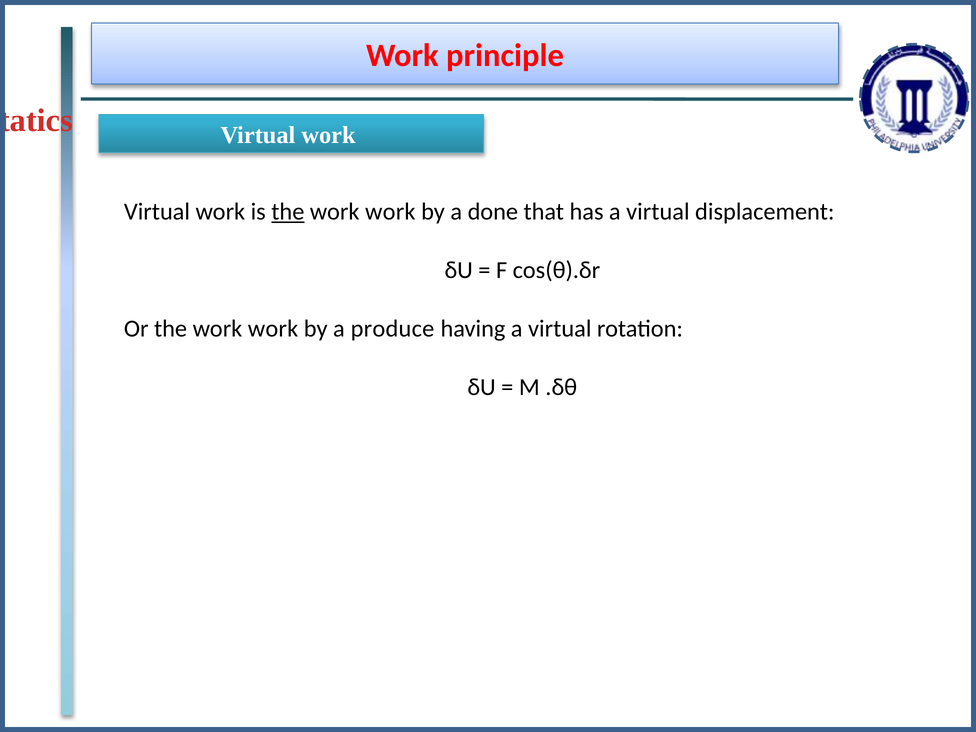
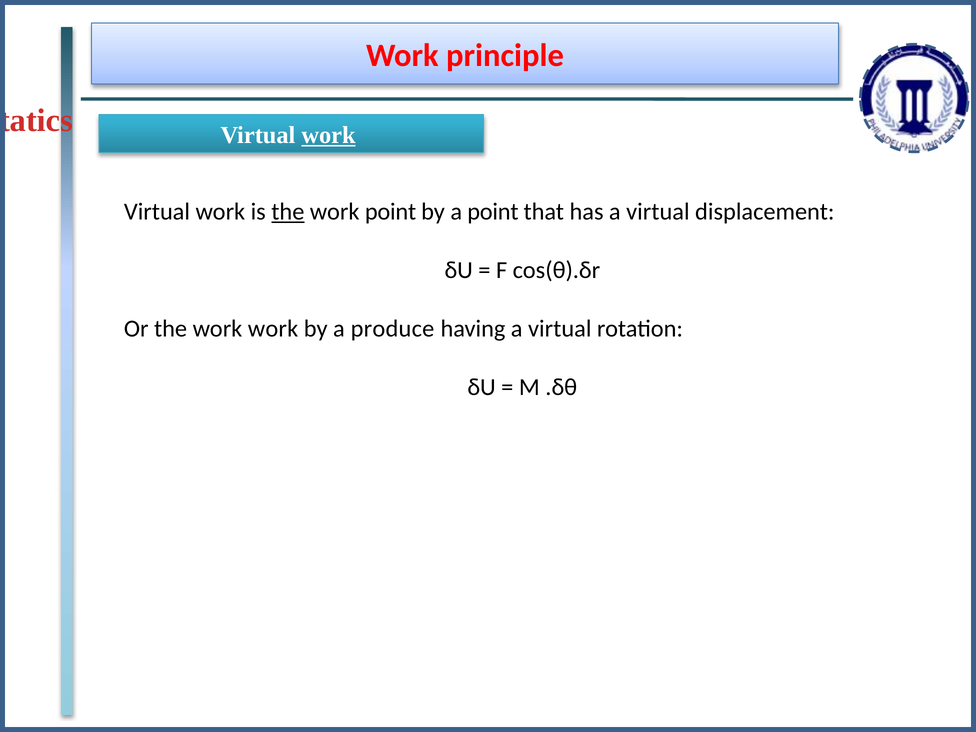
work at (329, 135) underline: none -> present
work at (390, 212): work -> point
a done: done -> point
